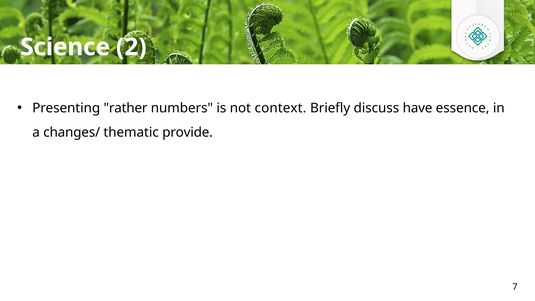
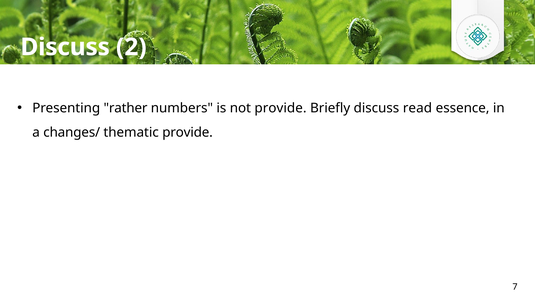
Science at (65, 47): Science -> Discuss
not context: context -> provide
have: have -> read
